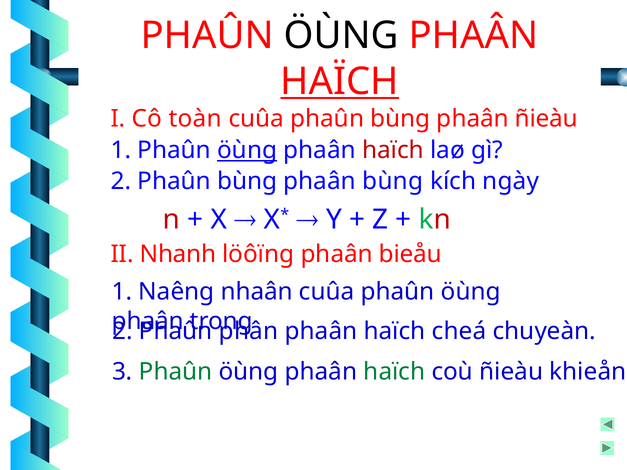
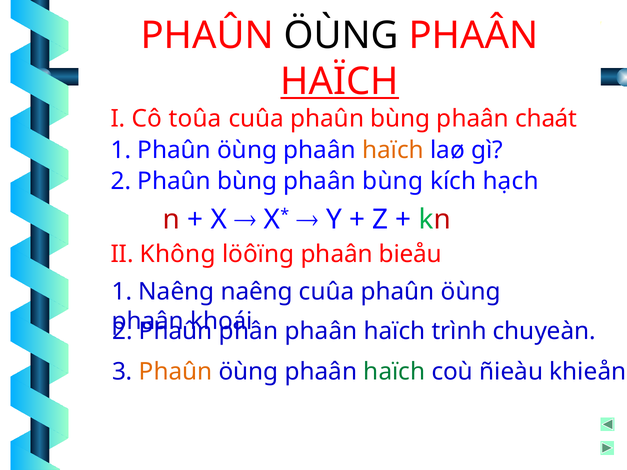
toàn: toàn -> toûa
phaân ñieàu: ñieàu -> chaát
öùng at (247, 150) underline: present -> none
haïch at (393, 150) colour: red -> orange
ngày: ngày -> hạch
Nhanh: Nhanh -> Không
Naêng nhaân: nhaân -> naêng
trong: trong -> khoái
cheá: cheá -> trình
Phaûn at (176, 372) colour: green -> orange
